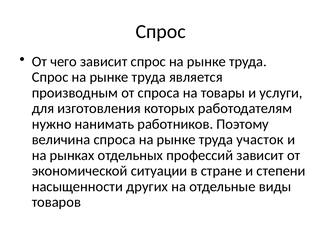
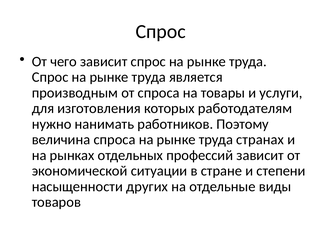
участок: участок -> странах
